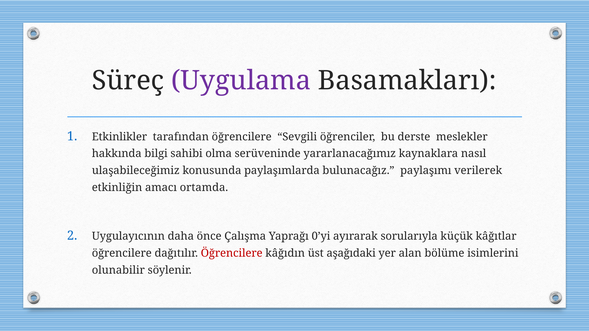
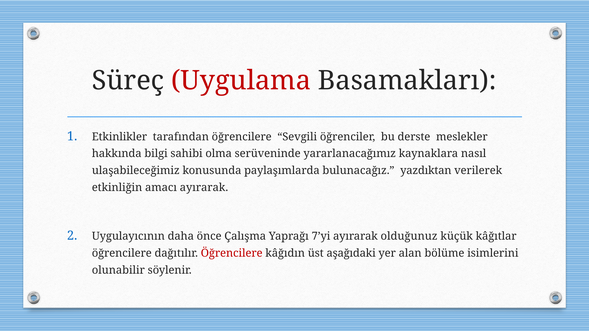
Uygulama colour: purple -> red
paylaşımı: paylaşımı -> yazdıktan
amacı ortamda: ortamda -> ayırarak
0’yi: 0’yi -> 7’yi
sorularıyla: sorularıyla -> olduğunuz
